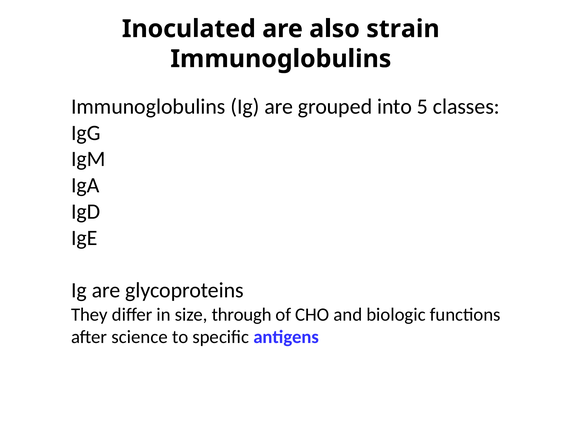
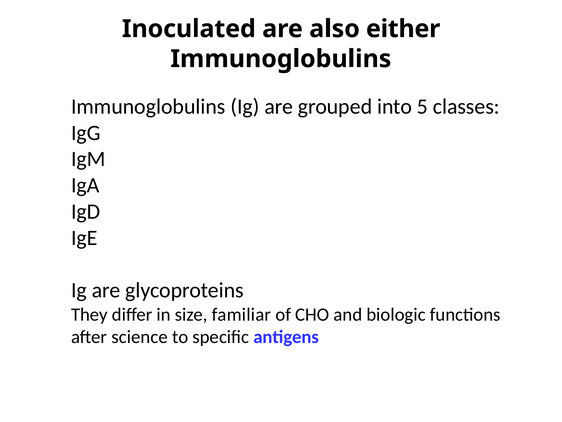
strain: strain -> either
through: through -> familiar
